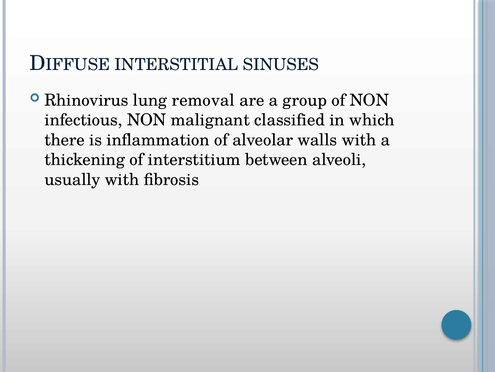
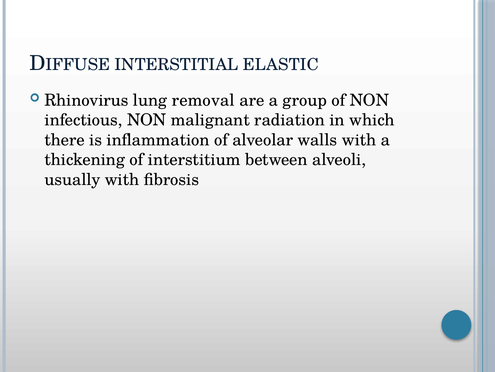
SINUSES: SINUSES -> ELASTIC
classified: classified -> radiation
